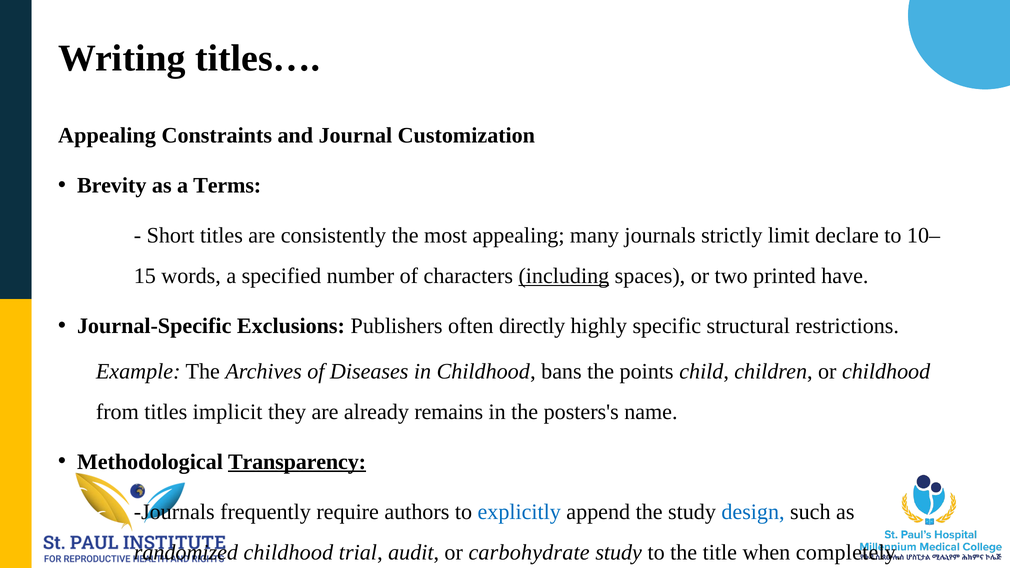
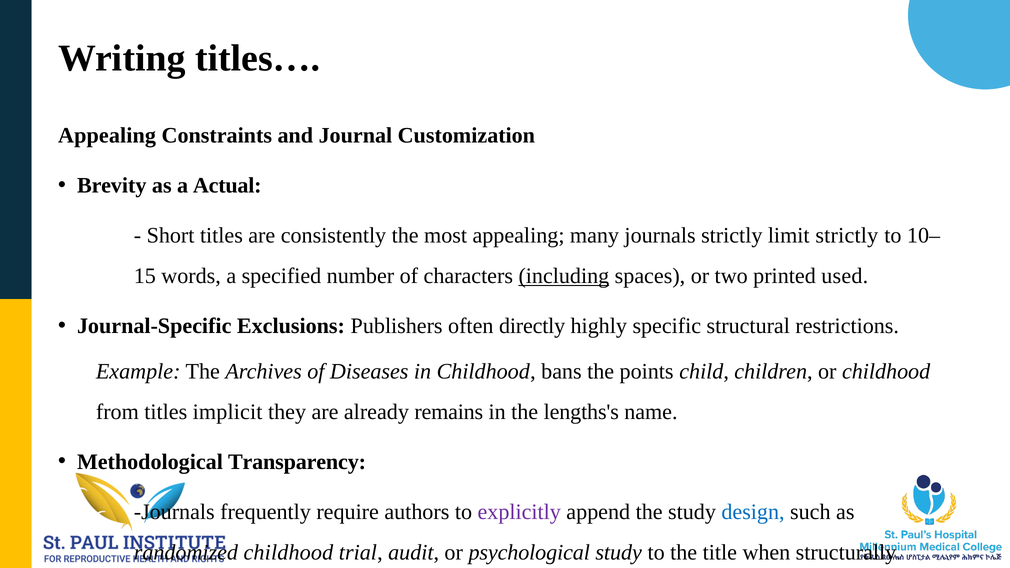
Terms: Terms -> Actual
limit declare: declare -> strictly
have: have -> used
posters's: posters's -> lengths's
Transparency underline: present -> none
explicitly colour: blue -> purple
carbohydrate: carbohydrate -> psychological
completely: completely -> structurally
